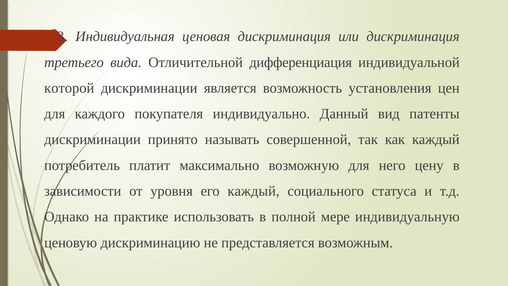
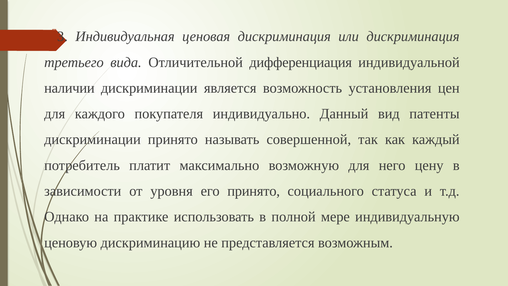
которой: которой -> наличии
его каждый: каждый -> принято
